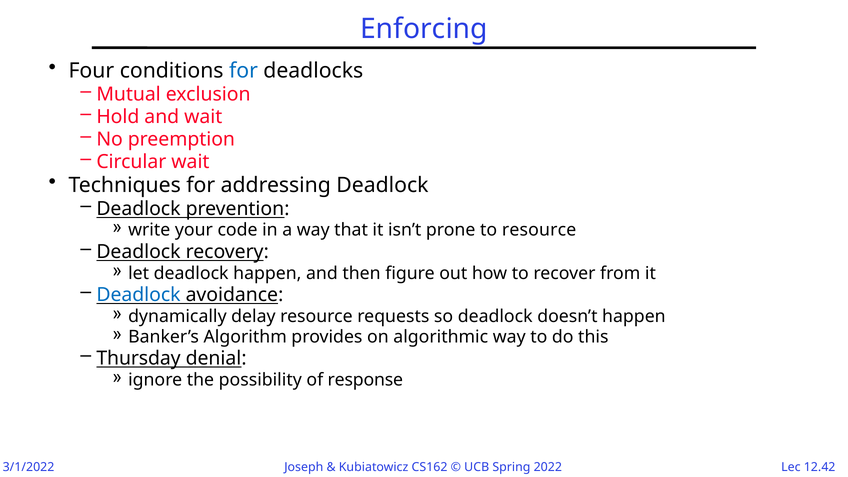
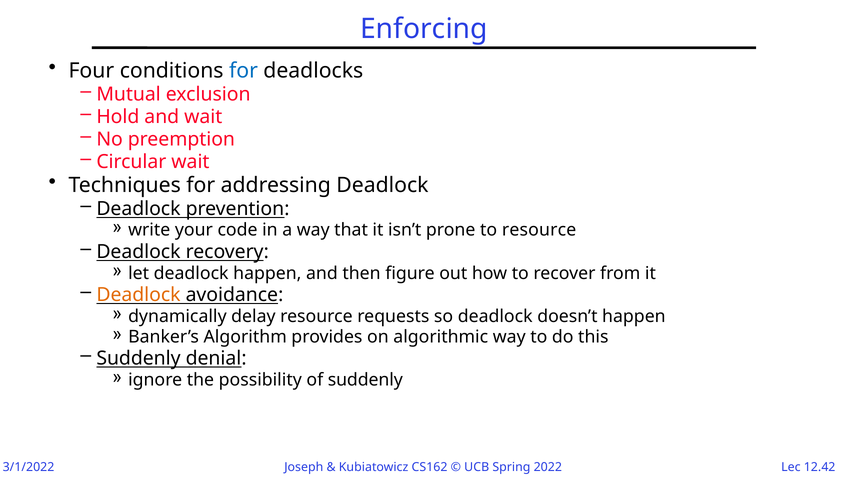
Deadlock at (138, 295) colour: blue -> orange
Thursday at (139, 358): Thursday -> Suddenly
of response: response -> suddenly
